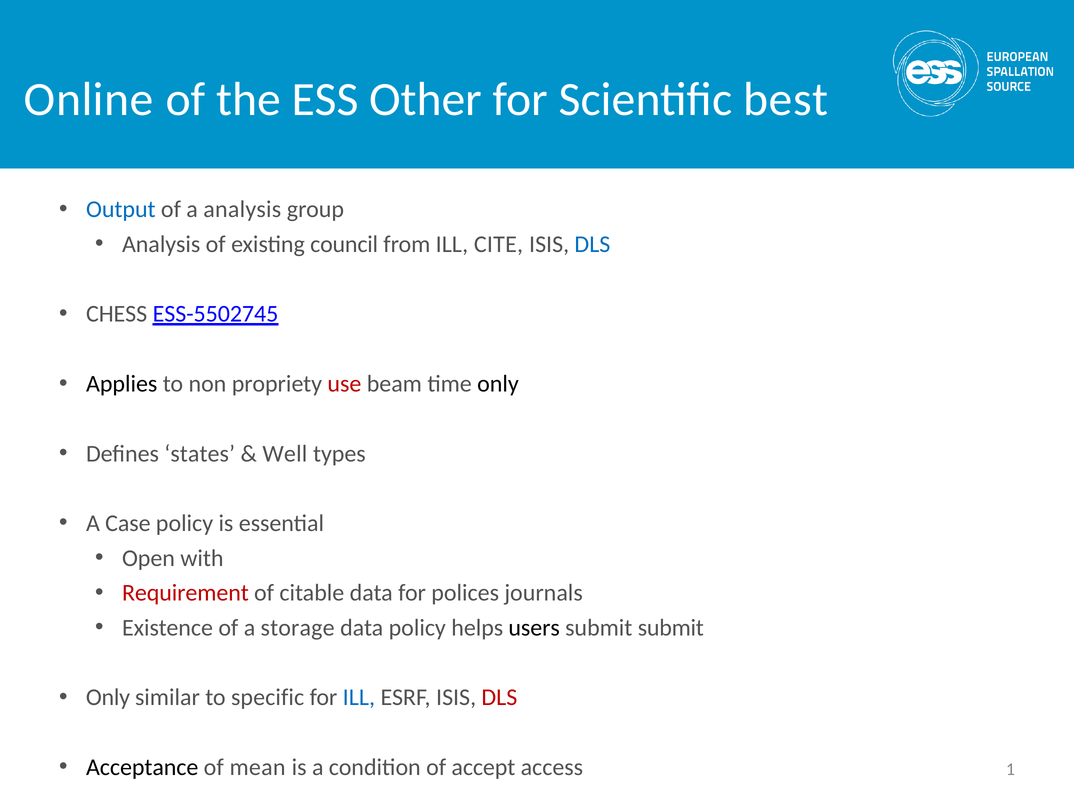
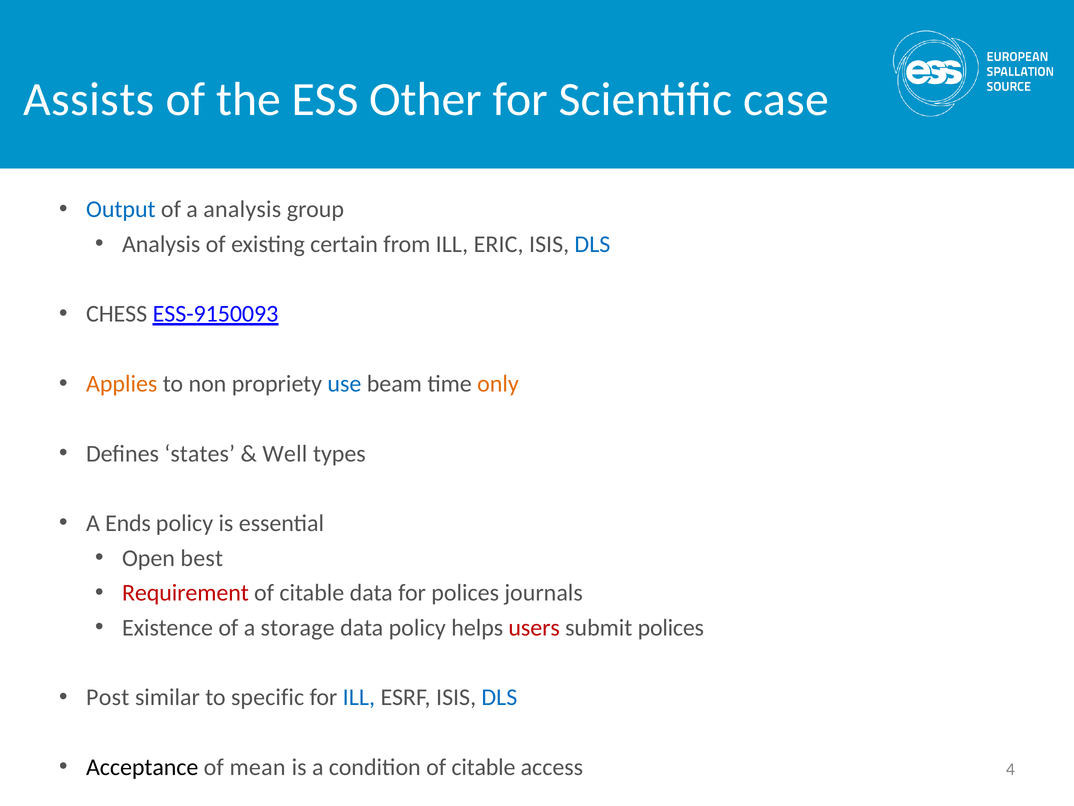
Online: Online -> Assists
best: best -> case
council: council -> certain
CITE: CITE -> ERIC
ESS-5502745: ESS-5502745 -> ESS-9150093
Applies colour: black -> orange
use colour: red -> blue
only at (498, 384) colour: black -> orange
Case: Case -> Ends
with: with -> best
users colour: black -> red
submit submit: submit -> polices
Only at (108, 697): Only -> Post
DLS at (499, 697) colour: red -> blue
condition of accept: accept -> citable
1: 1 -> 4
